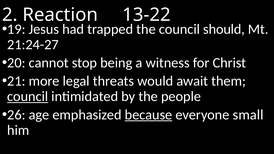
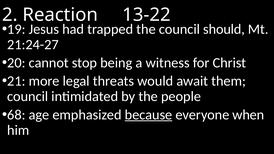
council at (28, 97) underline: present -> none
26: 26 -> 68
small: small -> when
